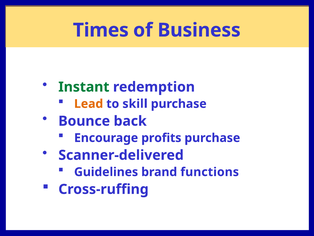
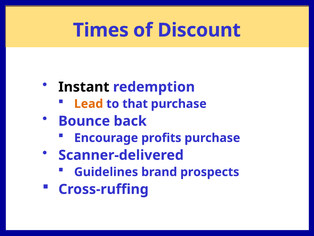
Business: Business -> Discount
Instant colour: green -> black
skill: skill -> that
functions: functions -> prospects
